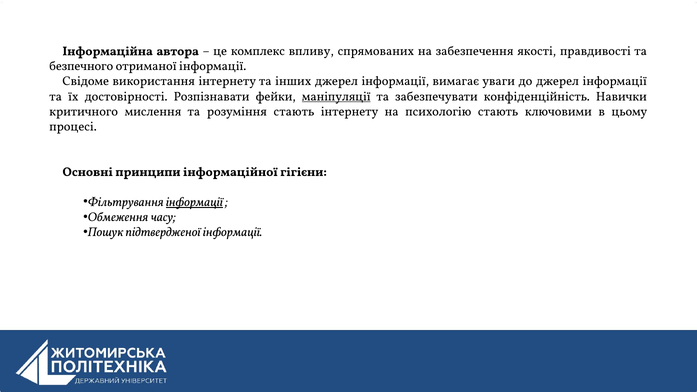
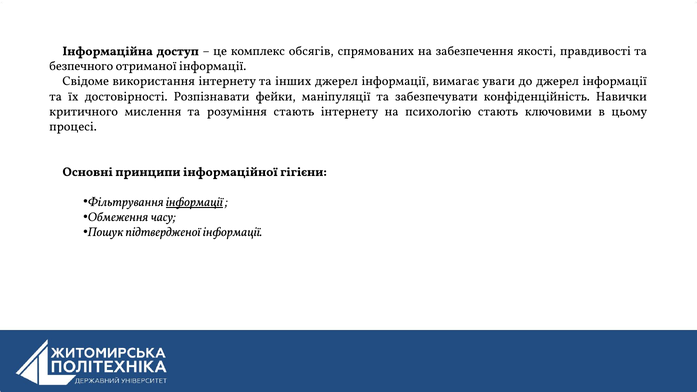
автора: автора -> доступ
впливу: впливу -> обсягів
маніпуляції underline: present -> none
